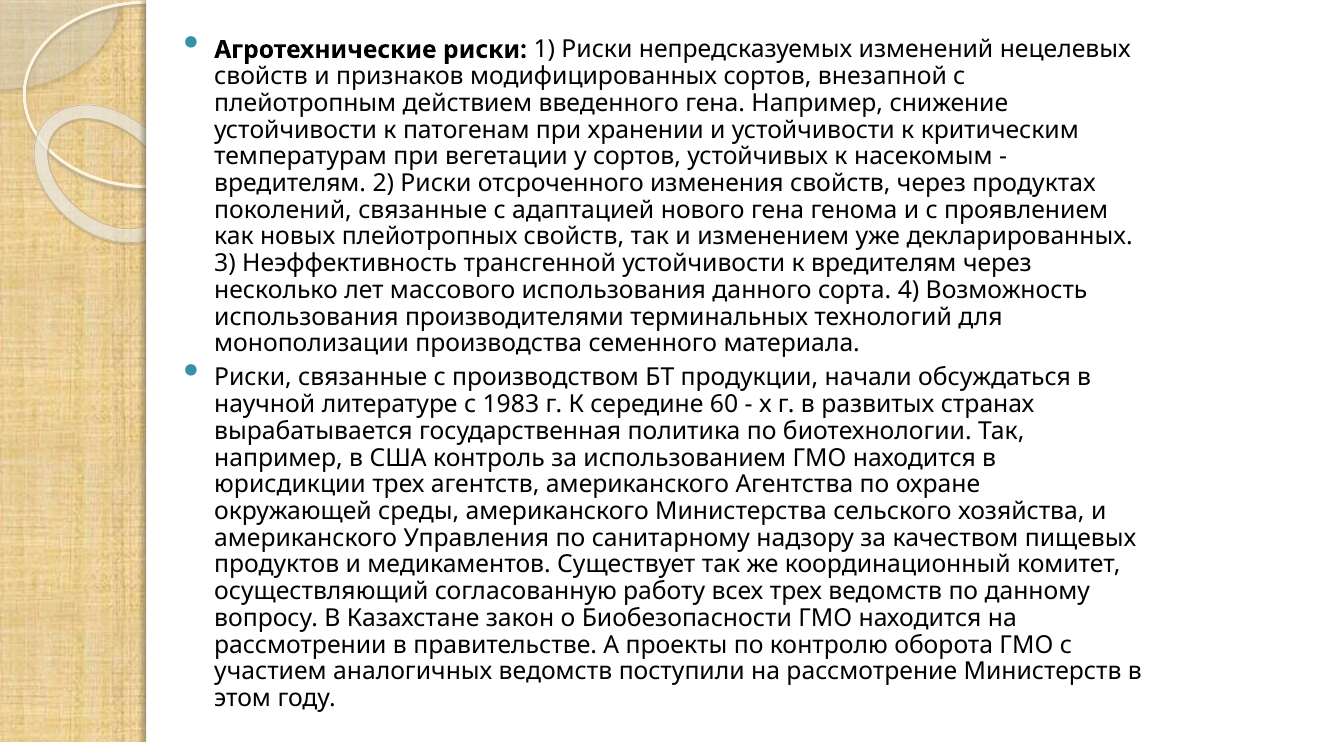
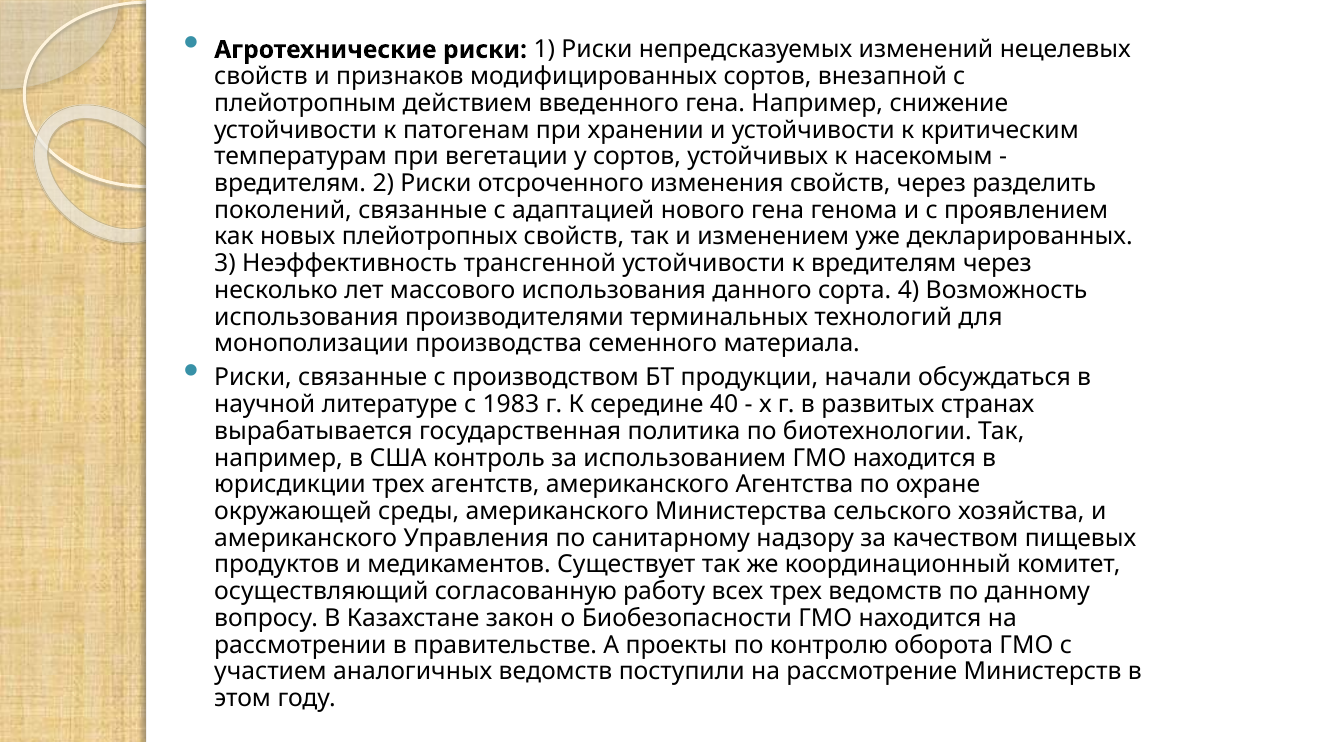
продуктах: продуктах -> разделить
60: 60 -> 40
